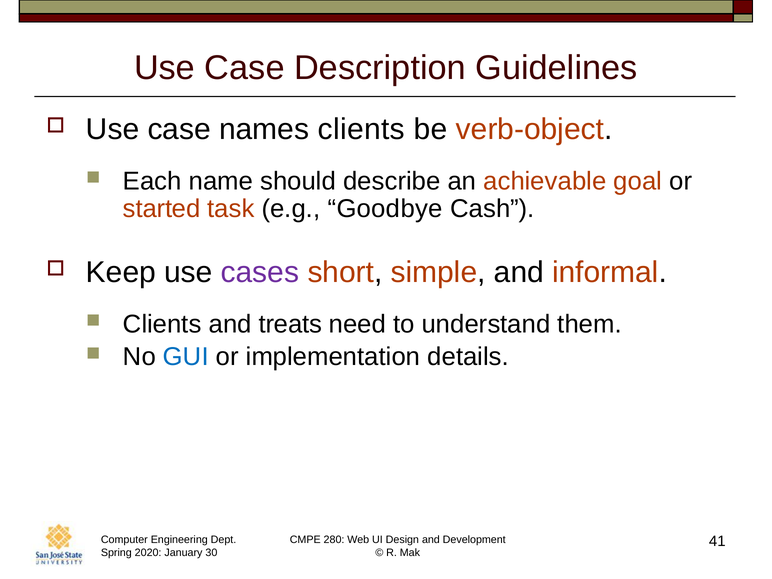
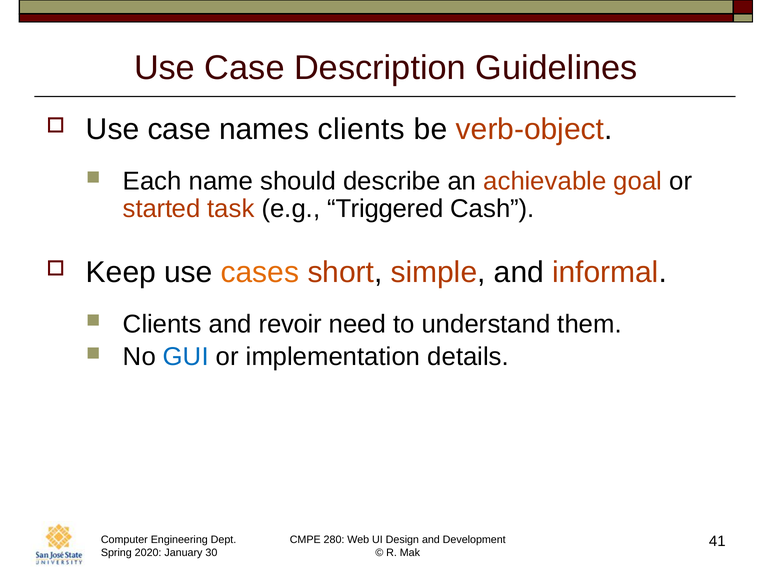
Goodbye: Goodbye -> Triggered
cases colour: purple -> orange
treats: treats -> revoir
